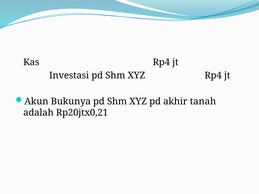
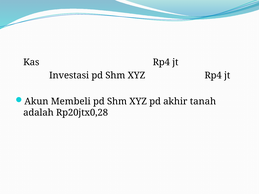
Bukunya: Bukunya -> Membeli
Rp20jtx0,21: Rp20jtx0,21 -> Rp20jtx0,28
